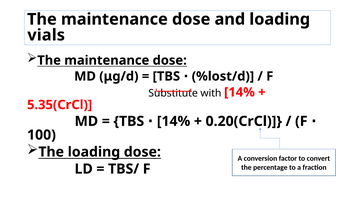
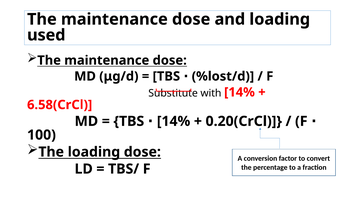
vials: vials -> used
5.35(CrCl: 5.35(CrCl -> 6.58(CrCl
